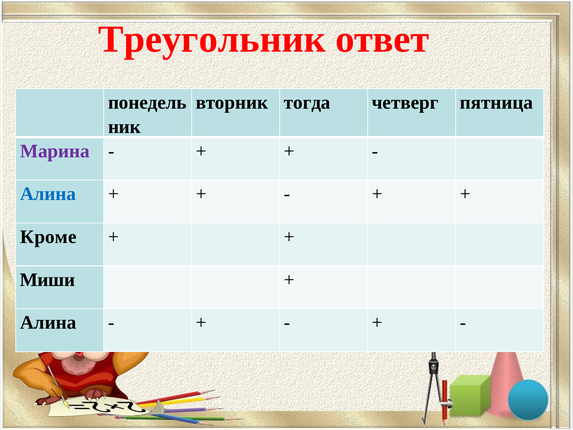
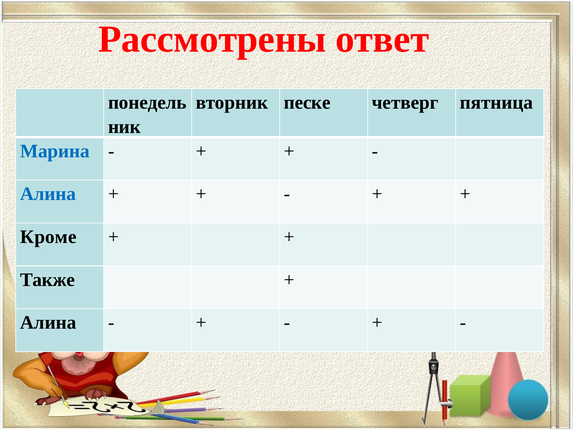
Треугольник: Треугольник -> Рассмотрены
тогда: тогда -> песке
Марина colour: purple -> blue
Миши: Миши -> Также
